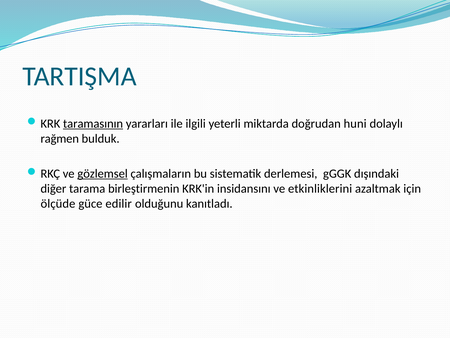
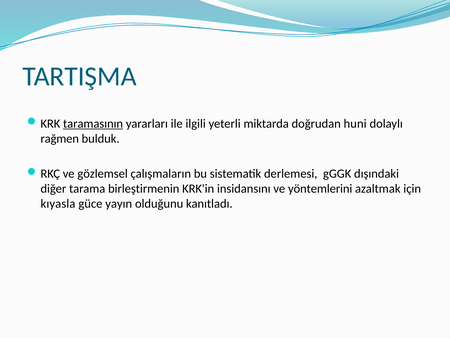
gözlemsel underline: present -> none
etkinliklerini: etkinliklerini -> yöntemlerini
ölçüde: ölçüde -> kıyasla
edilir: edilir -> yayın
